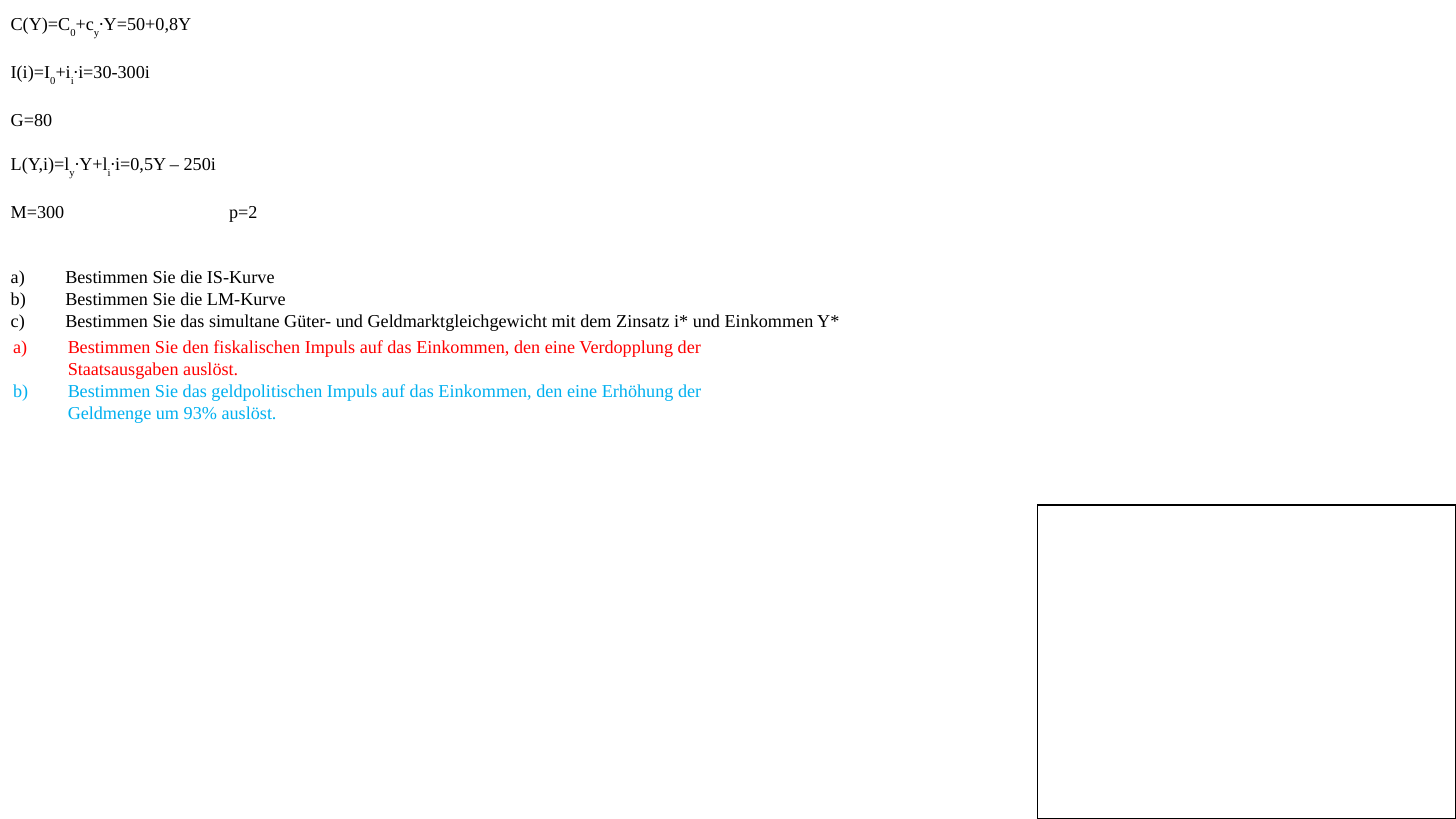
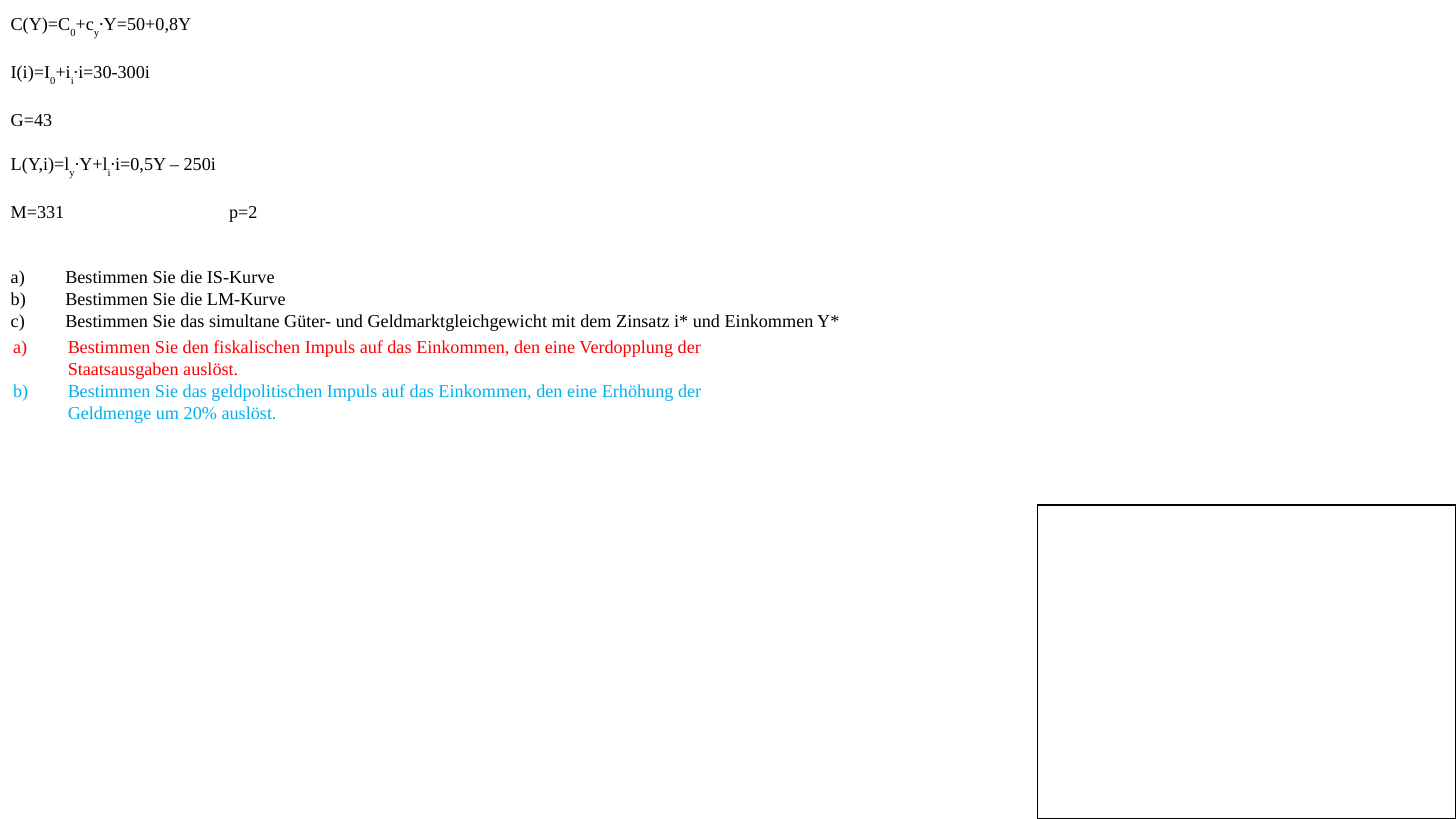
G=80: G=80 -> G=43
M=300: M=300 -> M=331
93%: 93% -> 20%
